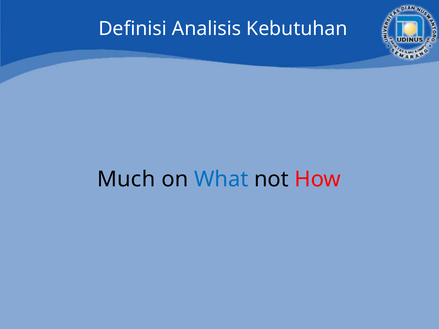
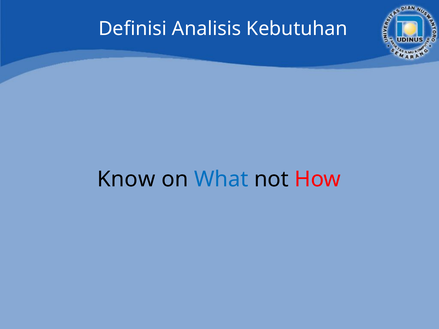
Much: Much -> Know
